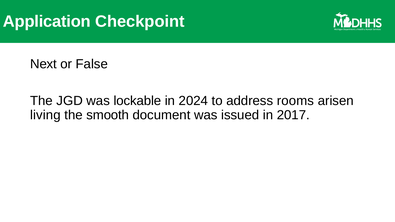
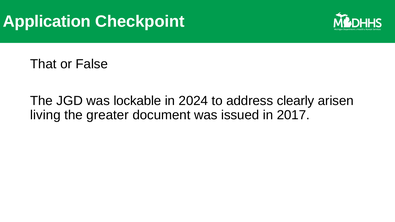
Next: Next -> That
rooms: rooms -> clearly
smooth: smooth -> greater
